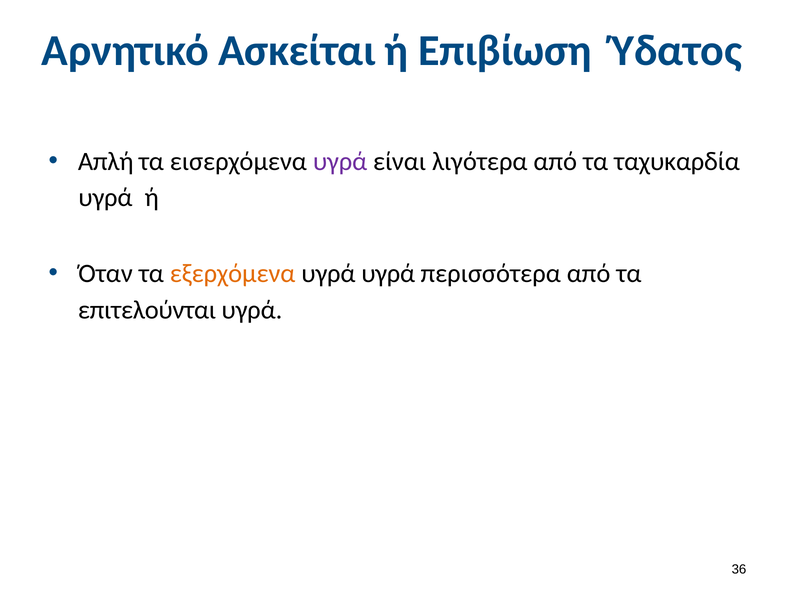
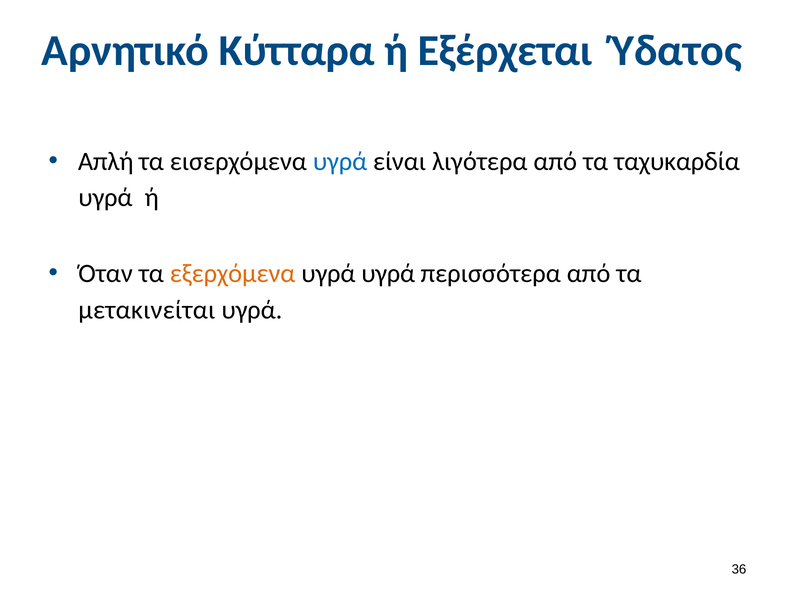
Ασκείται: Ασκείται -> Κύτταρα
Επιβίωση: Επιβίωση -> Εξέρχεται
υγρά at (340, 161) colour: purple -> blue
επιτελούνται: επιτελούνται -> μετακινείται
